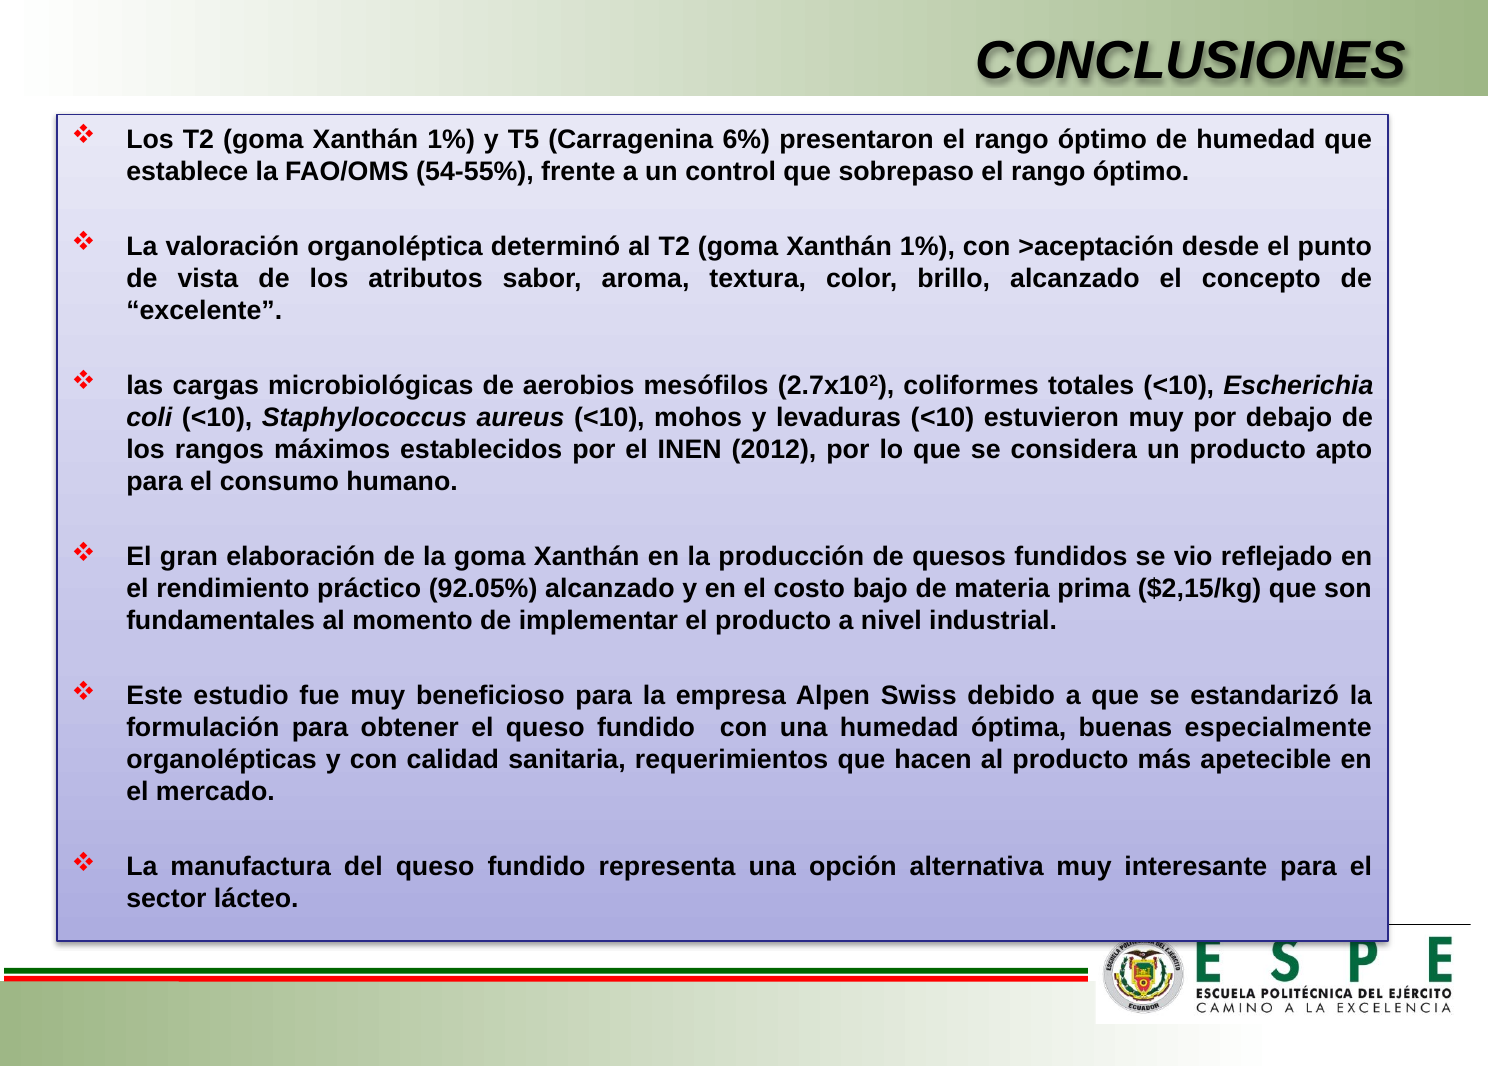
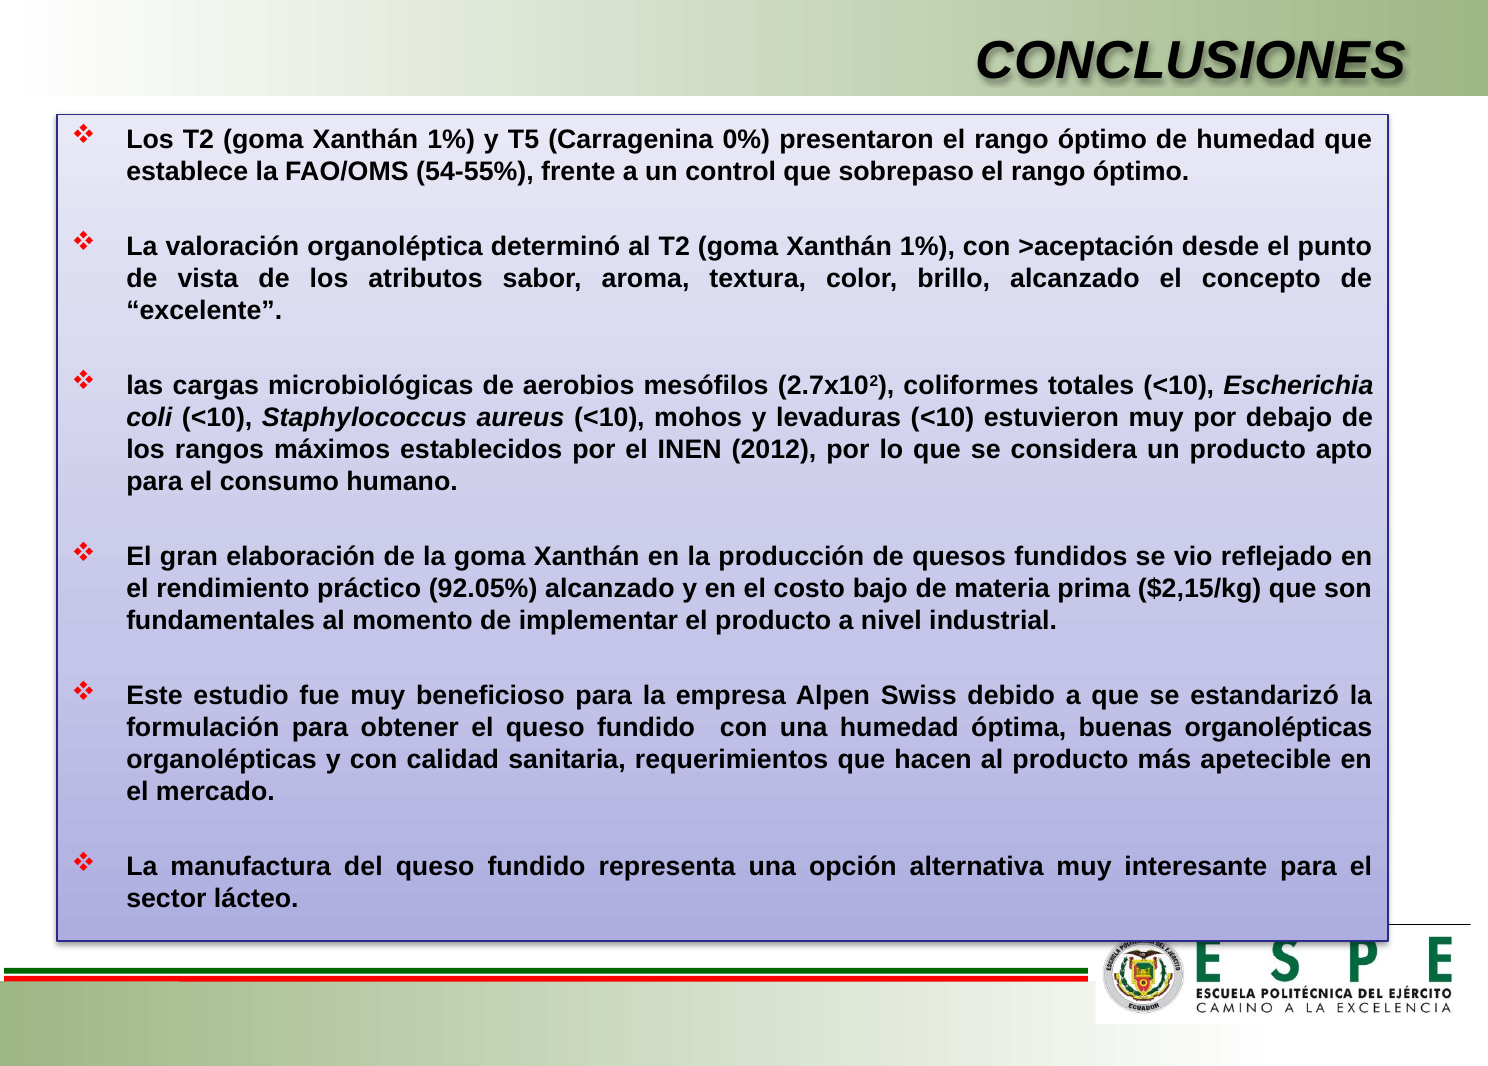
6%: 6% -> 0%
buenas especialmente: especialmente -> organolépticas
